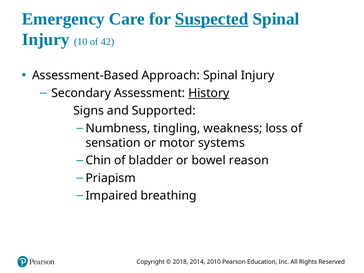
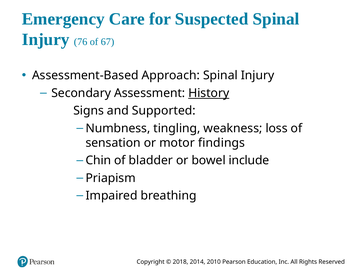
Suspected underline: present -> none
10: 10 -> 76
42: 42 -> 67
systems: systems -> findings
reason: reason -> include
